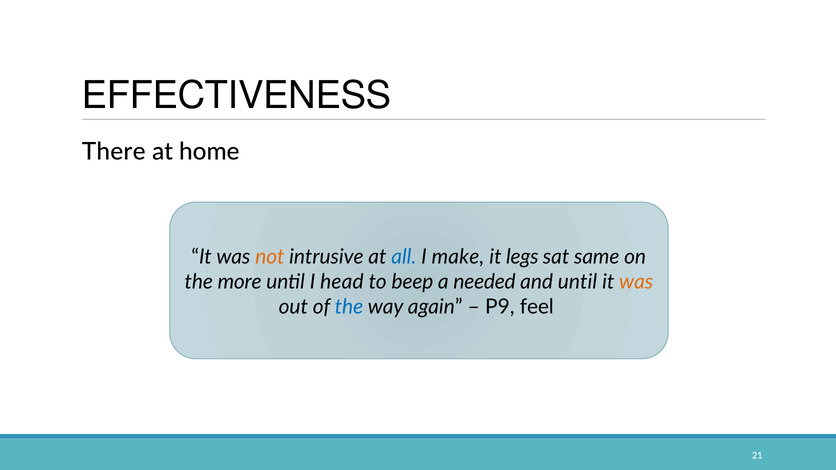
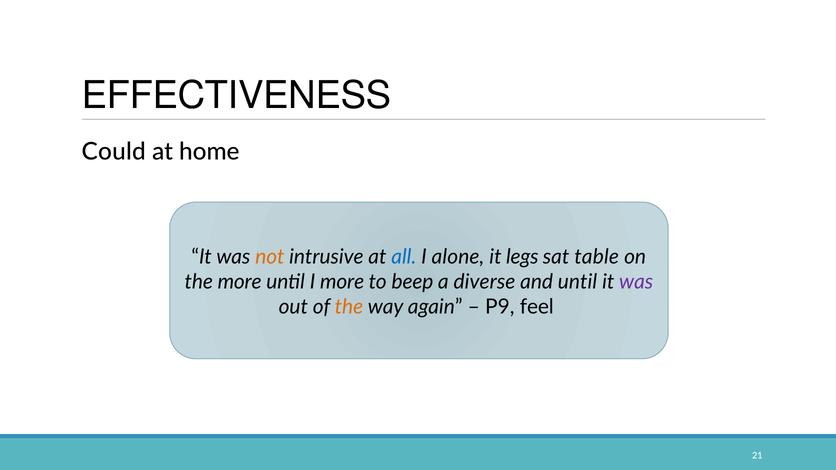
There: There -> Could
make: make -> alone
same: same -> table
I head: head -> more
needed: needed -> diverse
was at (636, 282) colour: orange -> purple
the at (349, 307) colour: blue -> orange
